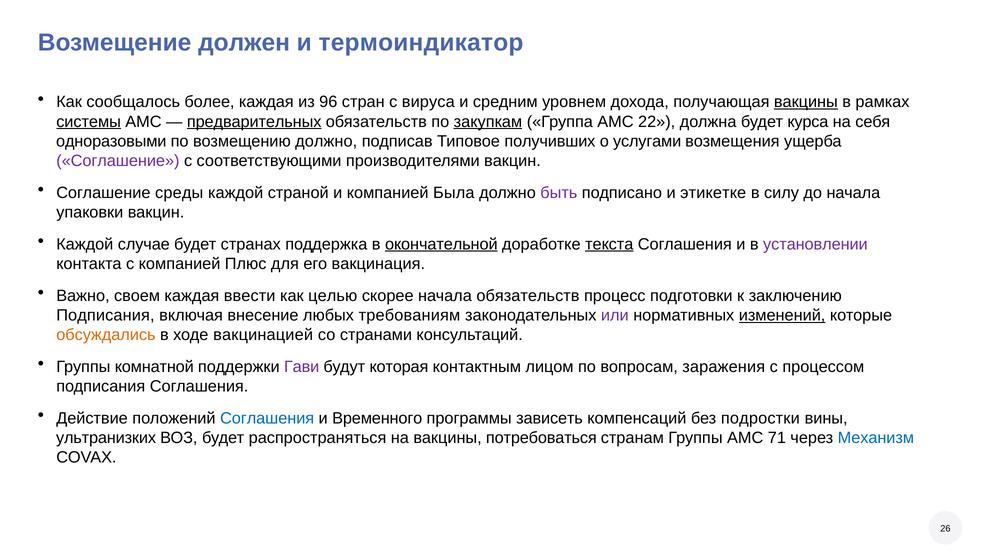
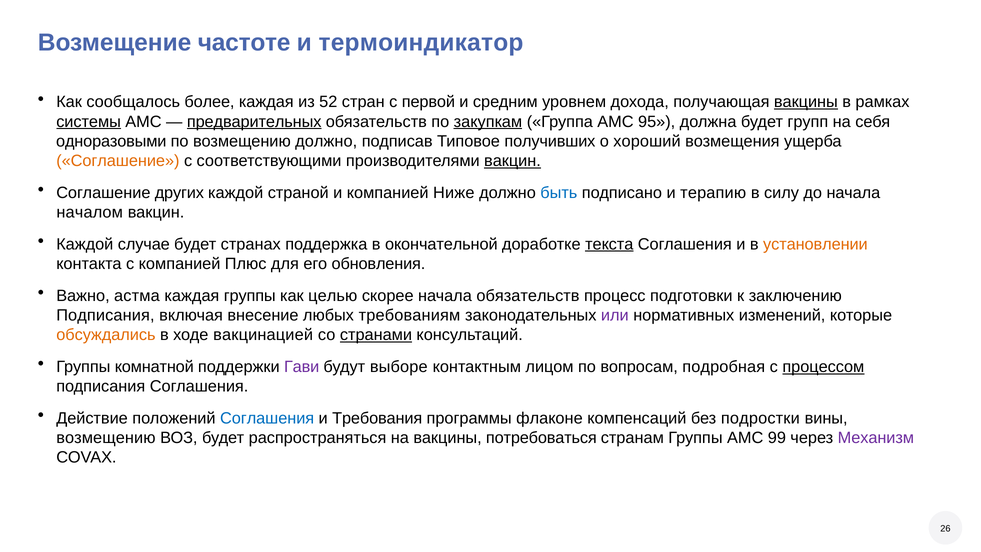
должен: должен -> частоте
96: 96 -> 52
вируса: вируса -> первой
22: 22 -> 95
курса: курса -> групп
услугами: услугами -> хороший
Соглашение at (118, 161) colour: purple -> orange
вакцин at (512, 161) underline: none -> present
среды: среды -> других
Была: Была -> Ниже
быть colour: purple -> blue
этикетке: этикетке -> терапию
упаковки: упаковки -> началом
окончательной underline: present -> none
установлении colour: purple -> orange
вакцинация: вакцинация -> обновления
своем: своем -> астма
каждая ввести: ввести -> группы
изменений underline: present -> none
странами underline: none -> present
которая: которая -> выборе
заражения: заражения -> подробная
процессом underline: none -> present
Временного: Временного -> Требования
зависеть: зависеть -> флаконе
ультранизких at (106, 438): ультранизких -> возмещению
71: 71 -> 99
Механизм colour: blue -> purple
